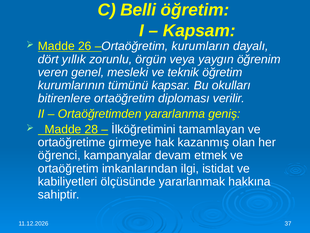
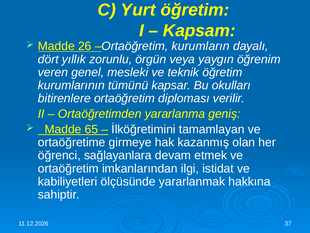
Belli: Belli -> Yurt
28: 28 -> 65
kampanyalar: kampanyalar -> sağlayanlara
